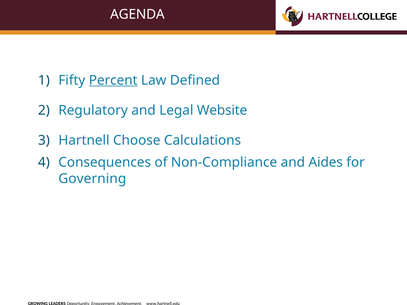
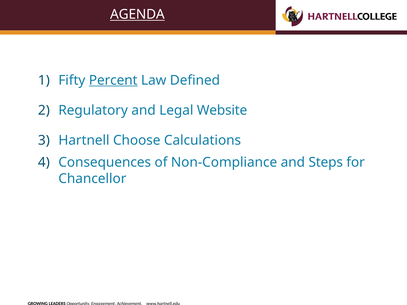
AGENDA underline: none -> present
Aides: Aides -> Steps
Governing: Governing -> Chancellor
